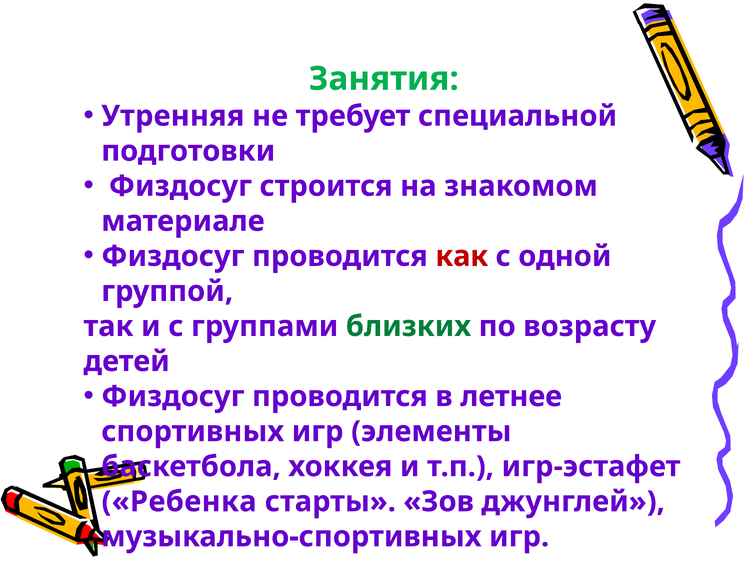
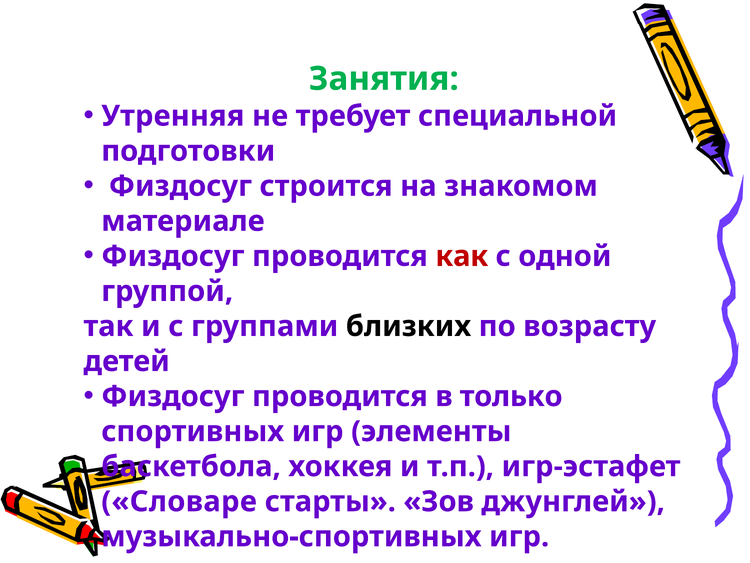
близких colour: green -> black
летнее: летнее -> только
Ребенка: Ребенка -> Словаре
